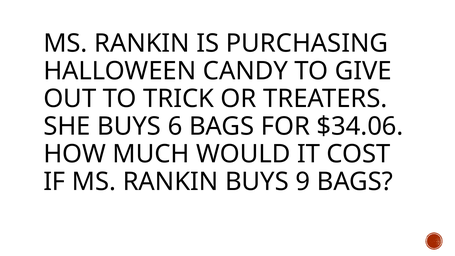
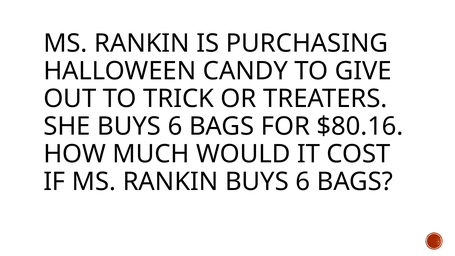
$34.06: $34.06 -> $80.16
RANKIN BUYS 9: 9 -> 6
